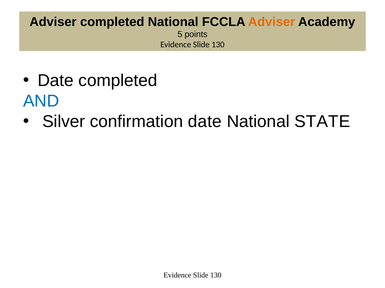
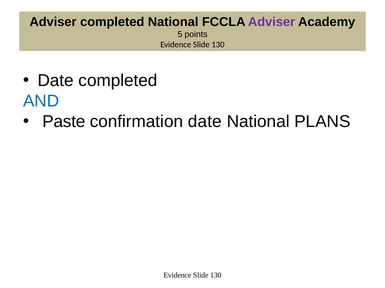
Adviser at (272, 22) colour: orange -> purple
Silver: Silver -> Paste
STATE: STATE -> PLANS
